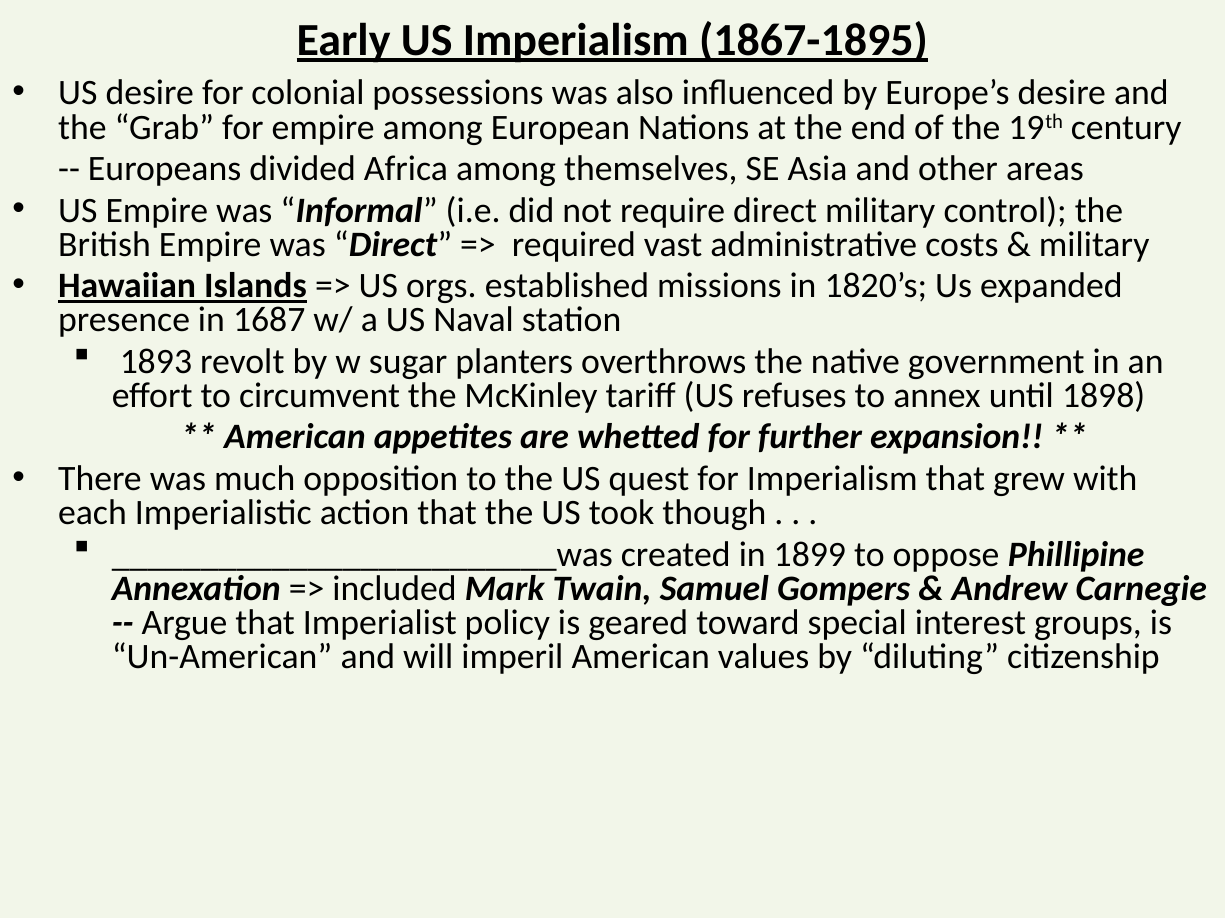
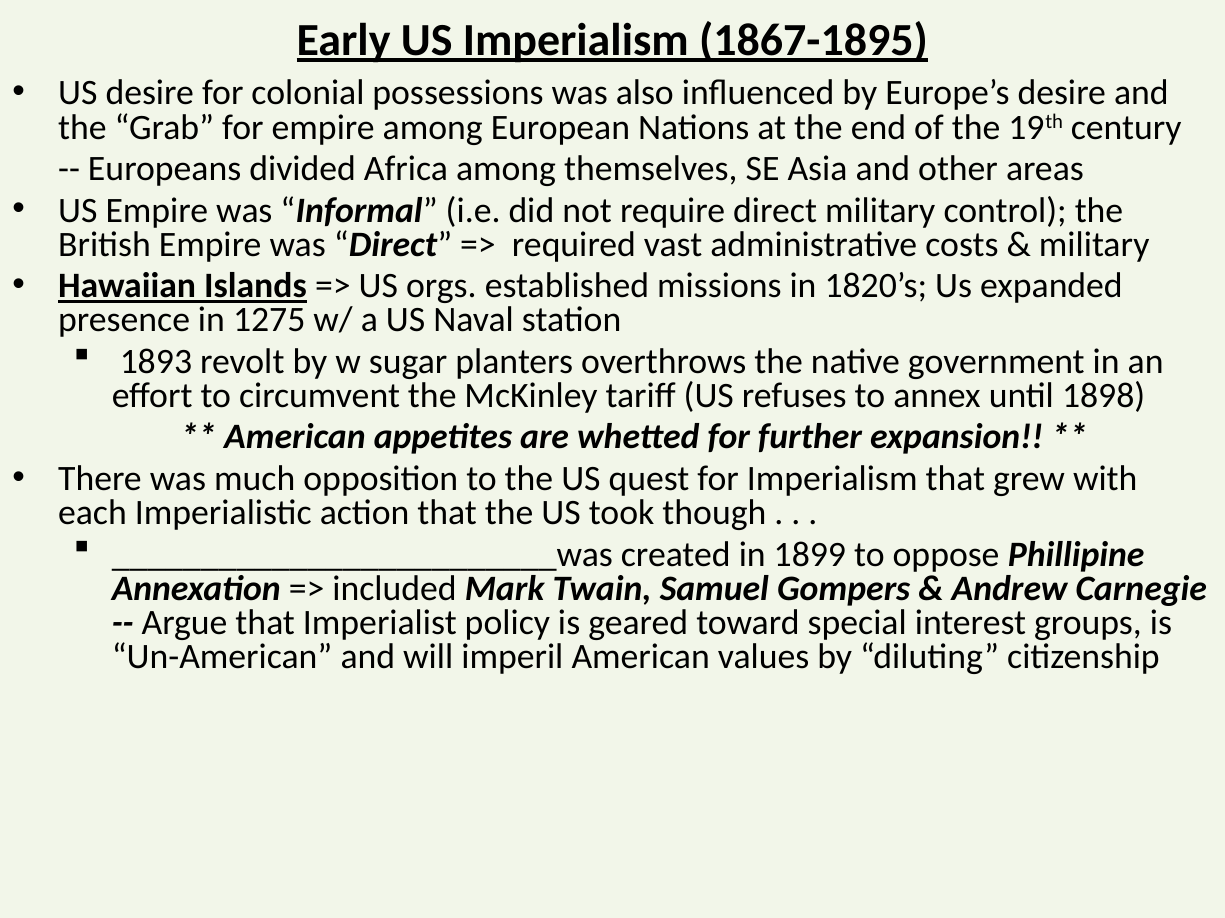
1687: 1687 -> 1275
